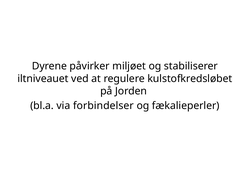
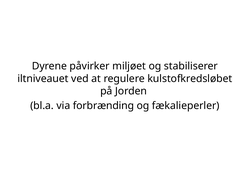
forbindelser: forbindelser -> forbrænding
